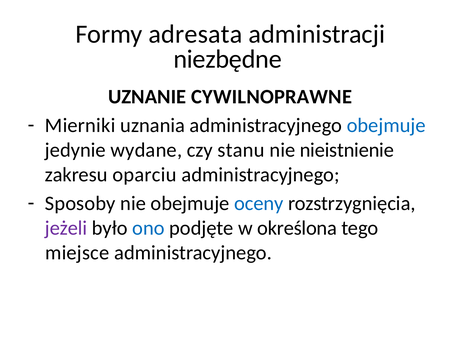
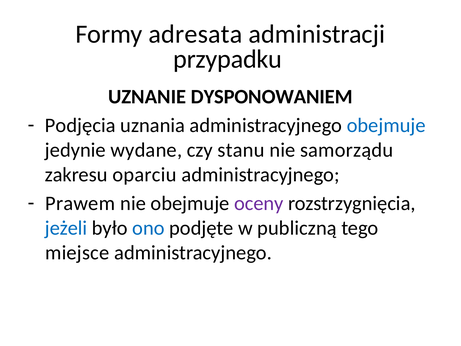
niezbędne: niezbędne -> przypadku
CYWILNOPRAWNE: CYWILNOPRAWNE -> DYSPONOWANIEM
Mierniki: Mierniki -> Podjęcia
nieistnienie: nieistnienie -> samorządu
Sposoby: Sposoby -> Prawem
oceny colour: blue -> purple
jeżeli colour: purple -> blue
określona: określona -> publiczną
